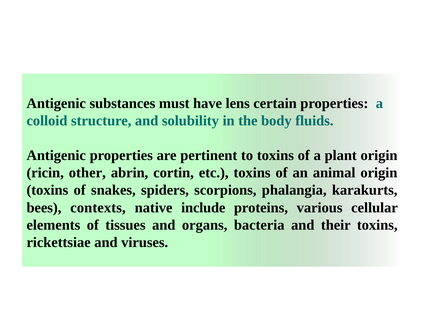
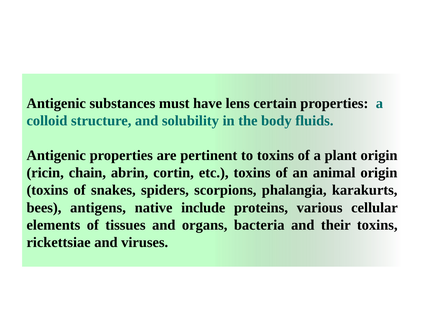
other: other -> chain
contexts: contexts -> antigens
